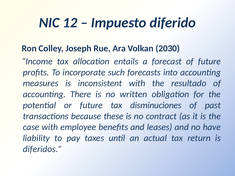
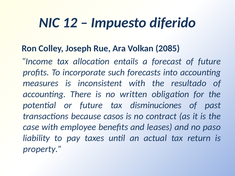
2030: 2030 -> 2085
these: these -> casos
have: have -> paso
diferidos: diferidos -> property
